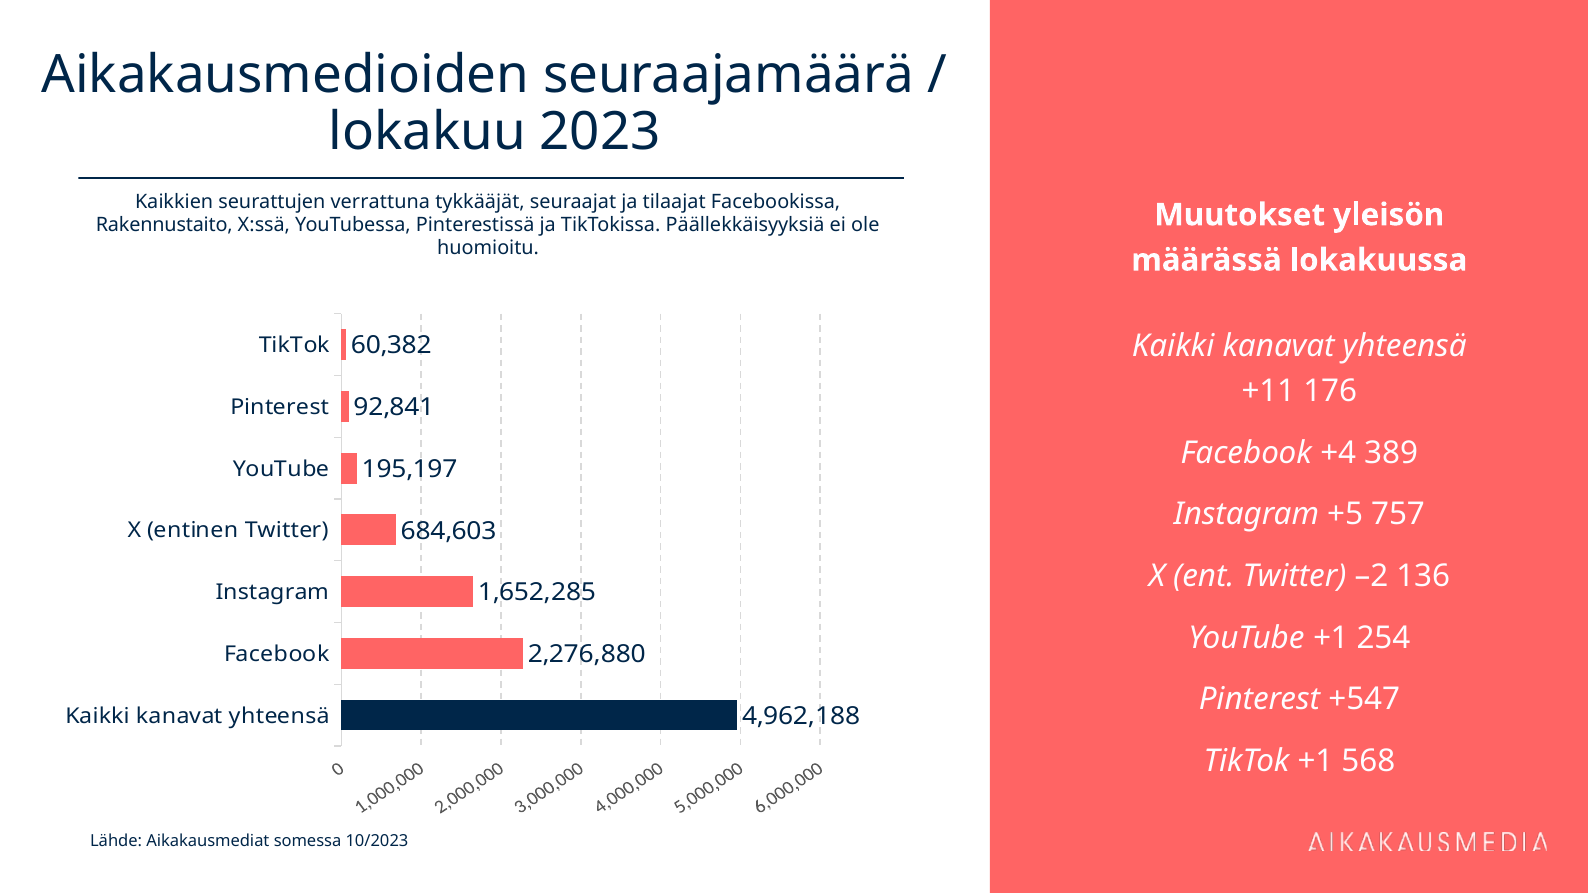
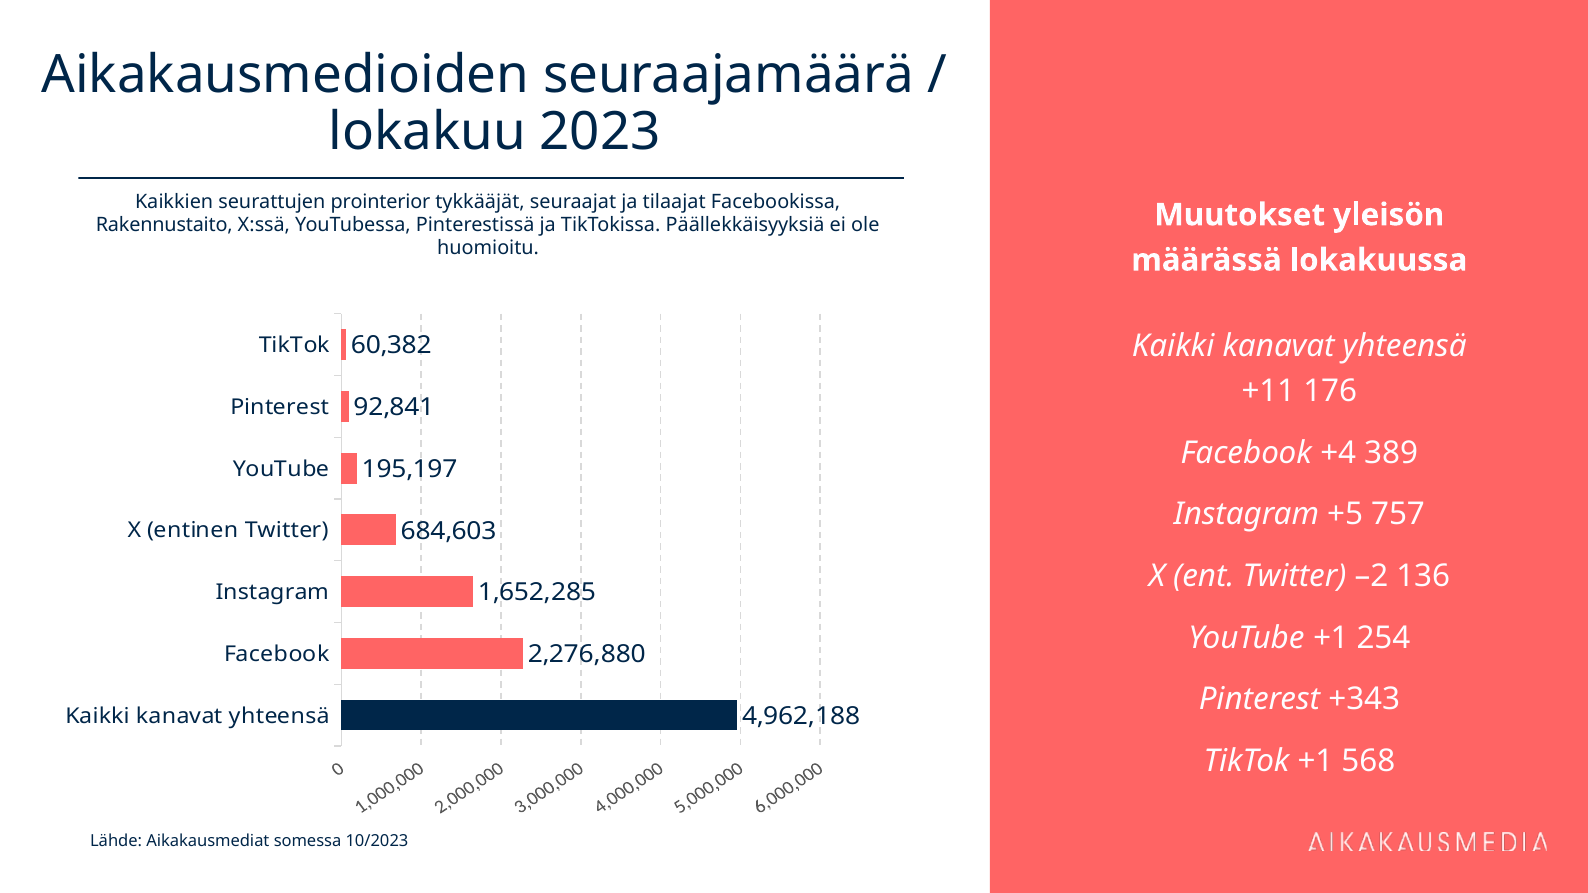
verrattuna: verrattuna -> prointerior
+547: +547 -> +343
